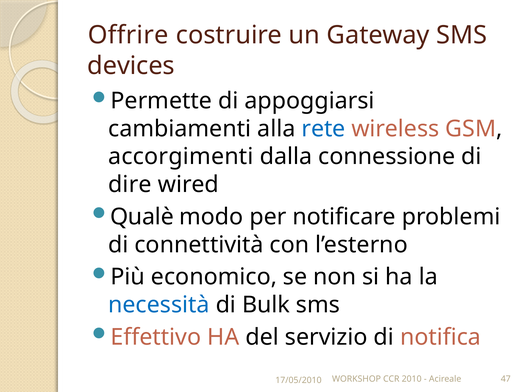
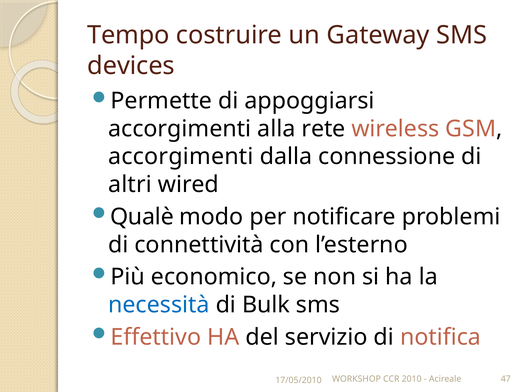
Offrire: Offrire -> Tempo
cambiamenti at (180, 129): cambiamenti -> accorgimenti
rete colour: blue -> black
dire: dire -> altri
